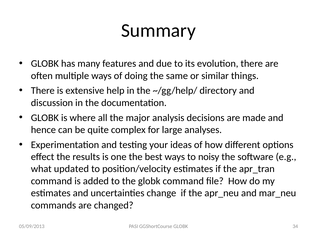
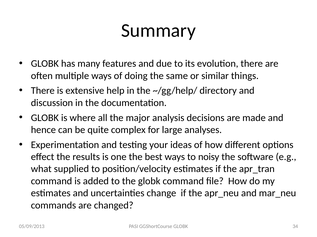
updated: updated -> supplied
